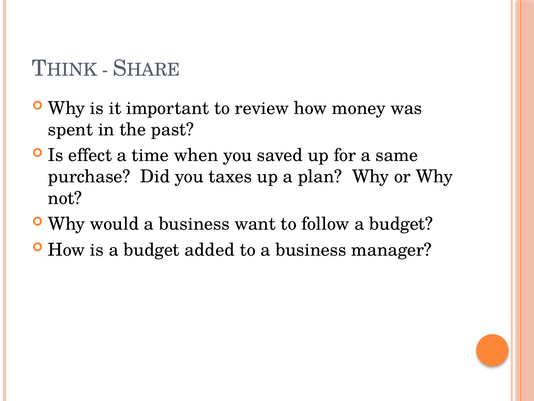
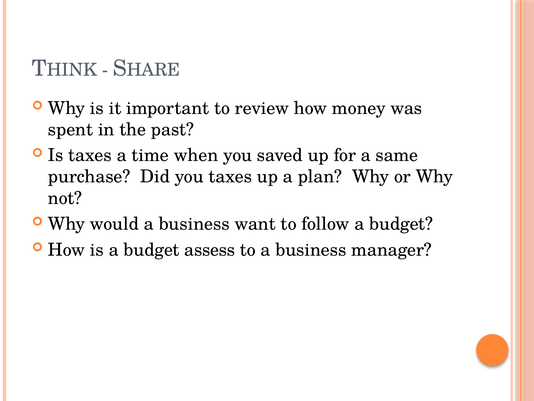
Is effect: effect -> taxes
added: added -> assess
